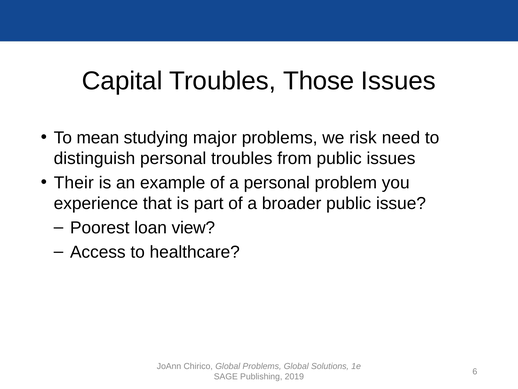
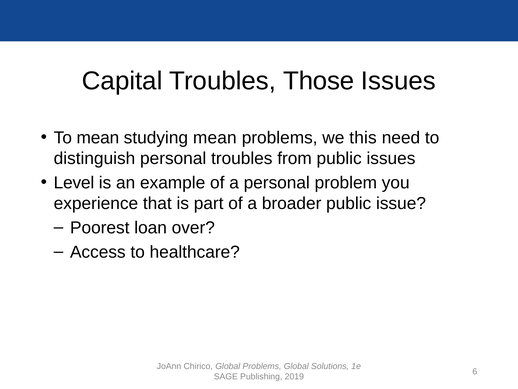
studying major: major -> mean
risk: risk -> this
Their: Their -> Level
view: view -> over
